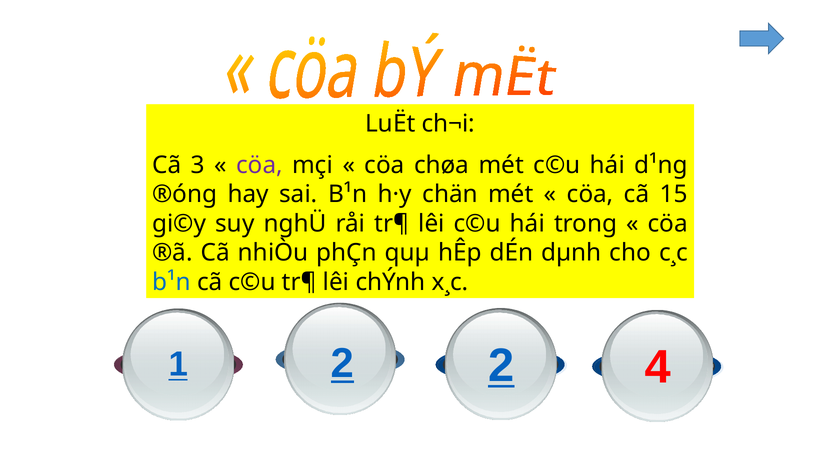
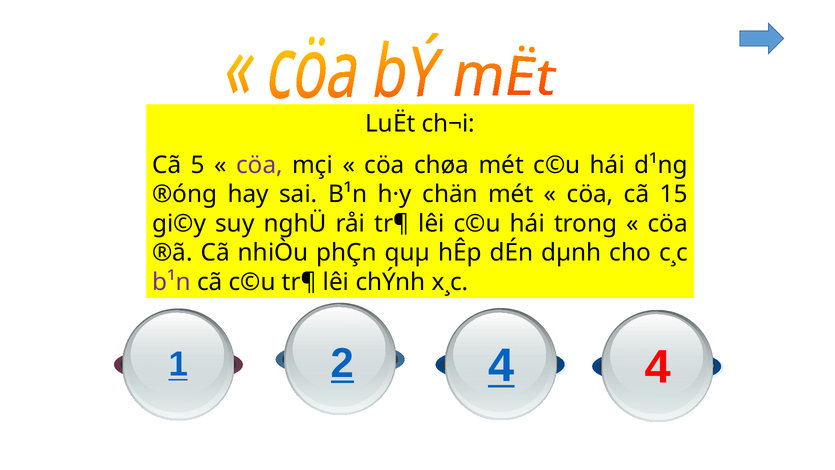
3: 3 -> 5
b¹n at (172, 282) colour: blue -> purple
2 2: 2 -> 4
